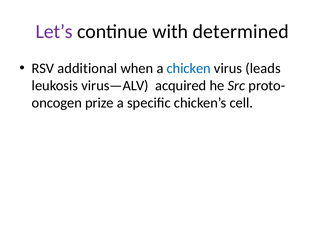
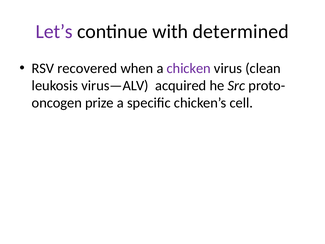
additional: additional -> recovered
chicken colour: blue -> purple
leads: leads -> clean
